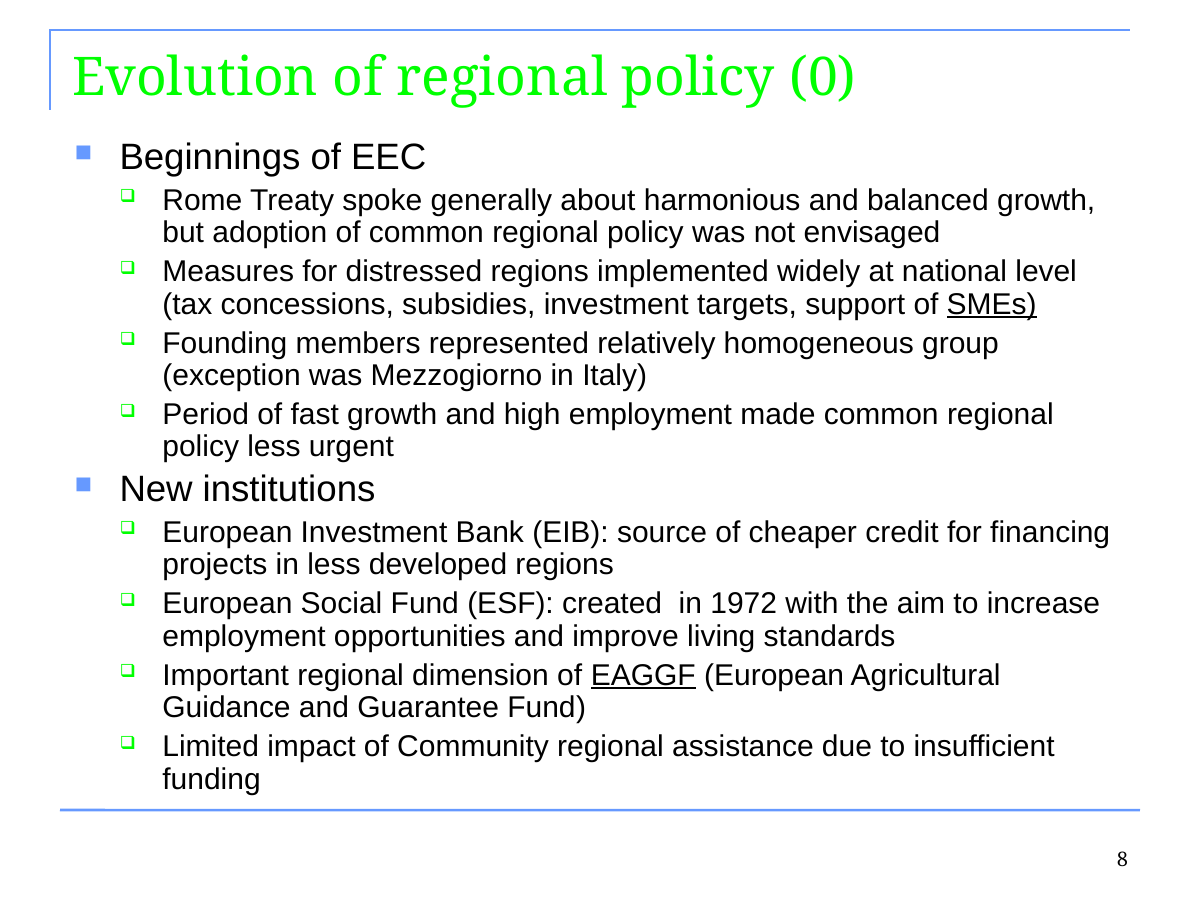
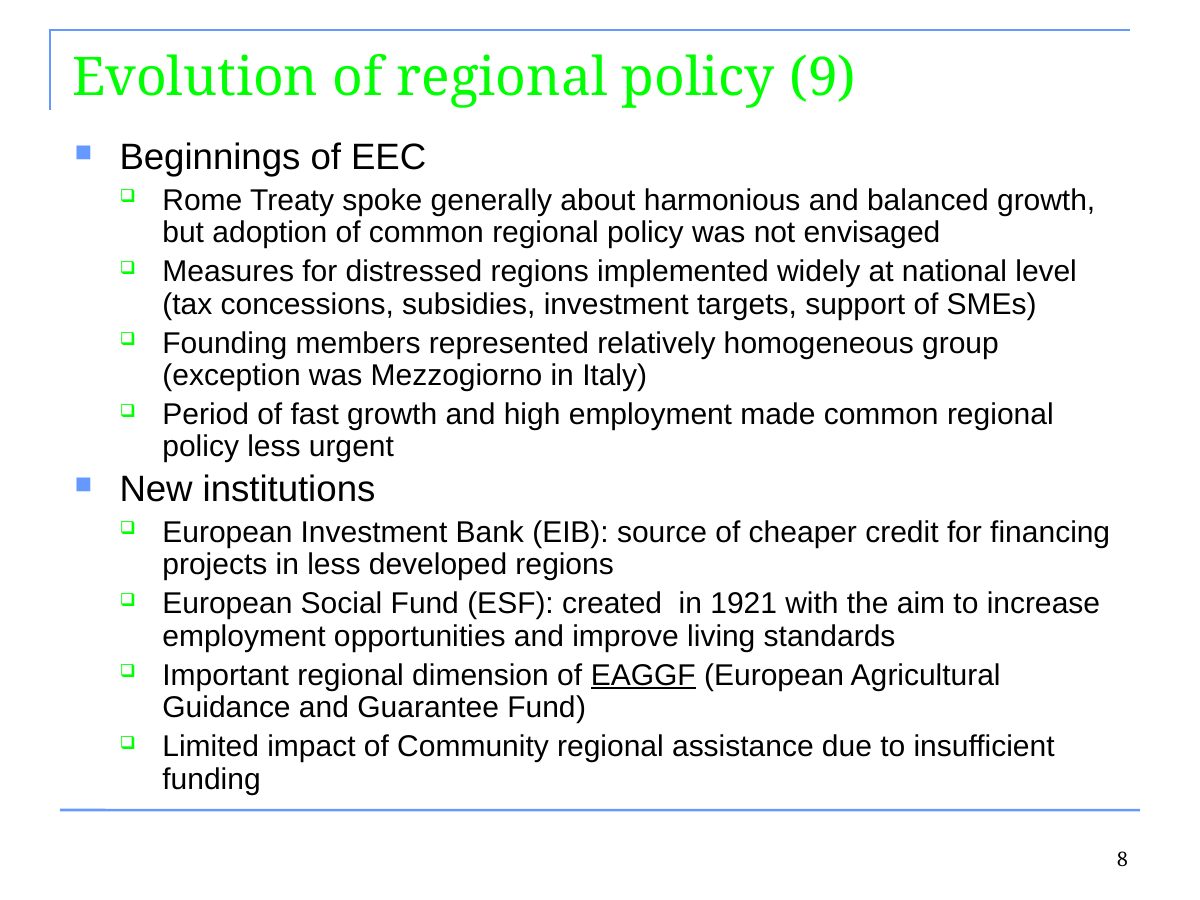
0: 0 -> 9
SMEs underline: present -> none
1972: 1972 -> 1921
